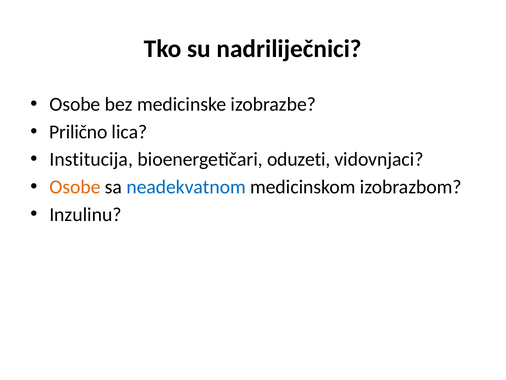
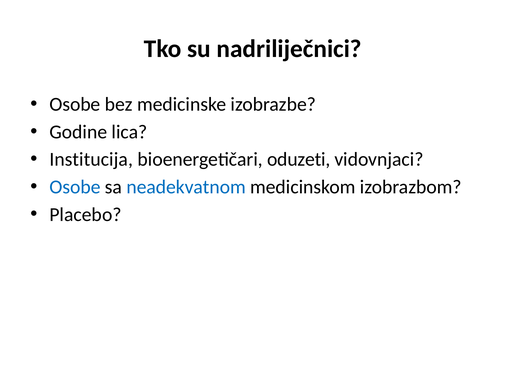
Prilično: Prilično -> Godine
Osobe at (75, 187) colour: orange -> blue
Inzulinu: Inzulinu -> Placebo
